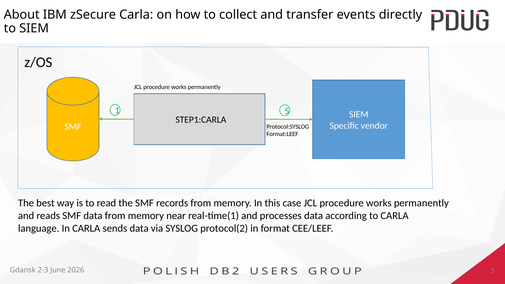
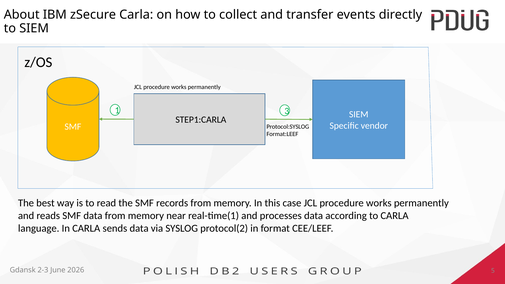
1 5: 5 -> 3
